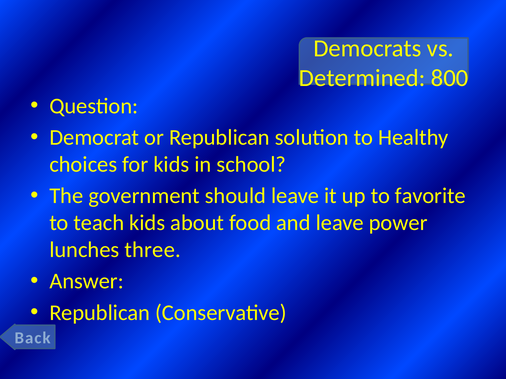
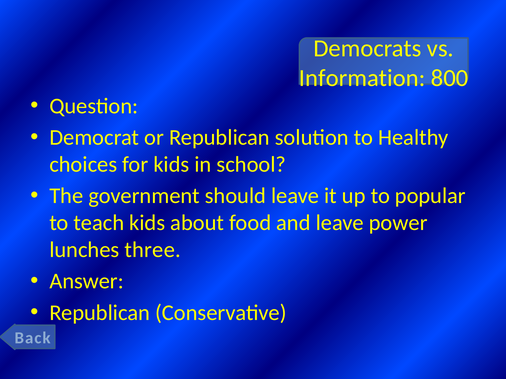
Determined: Determined -> Information
favorite: favorite -> popular
